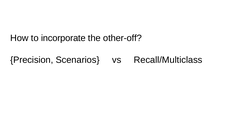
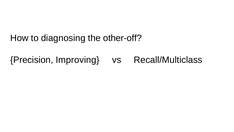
incorporate: incorporate -> diagnosing
Scenarios: Scenarios -> Improving
